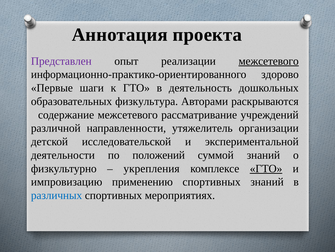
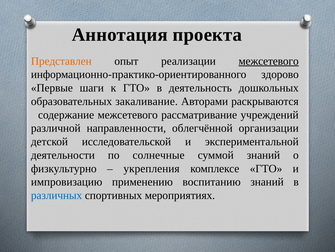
Представлен colour: purple -> orange
физкультура: физкультура -> закаливание
утяжелитель: утяжелитель -> облегчённой
положений: положений -> солнечные
ГТО at (266, 168) underline: present -> none
применению спортивных: спортивных -> воспитанию
